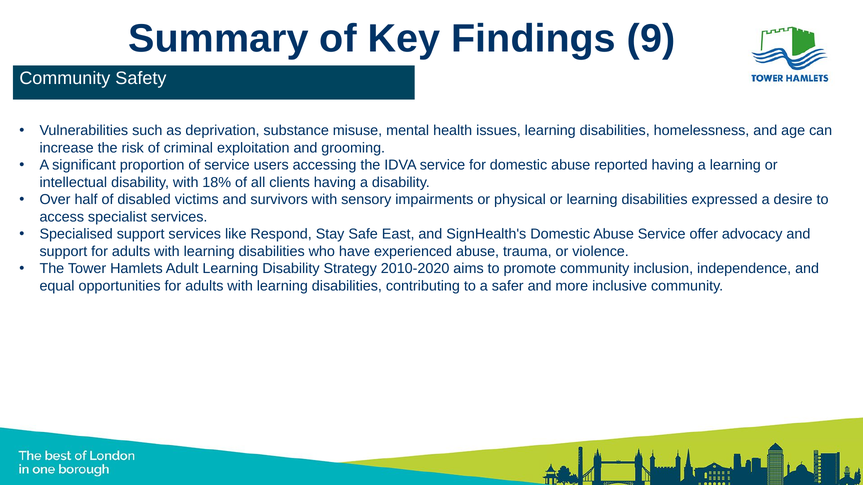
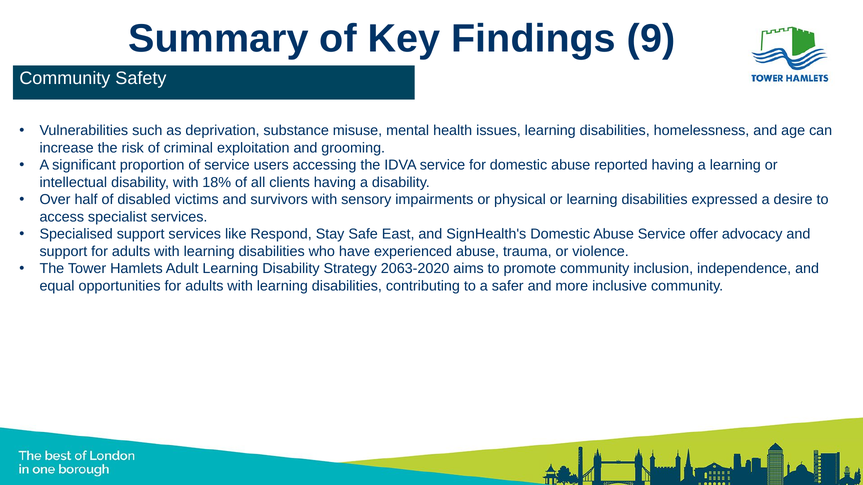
2010-2020: 2010-2020 -> 2063-2020
